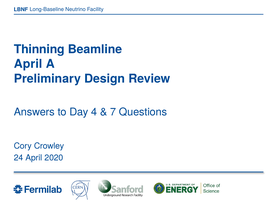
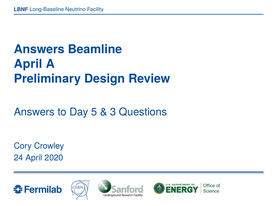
Thinning at (39, 49): Thinning -> Answers
4: 4 -> 5
7: 7 -> 3
